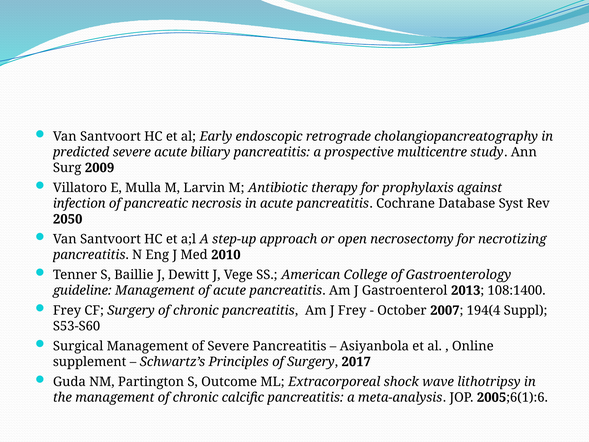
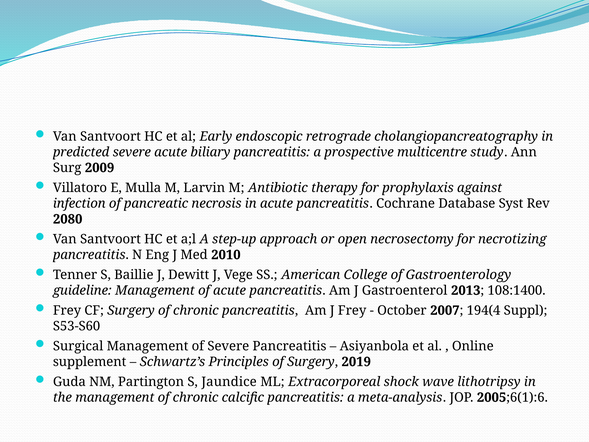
2050: 2050 -> 2080
2017: 2017 -> 2019
Outcome: Outcome -> Jaundice
